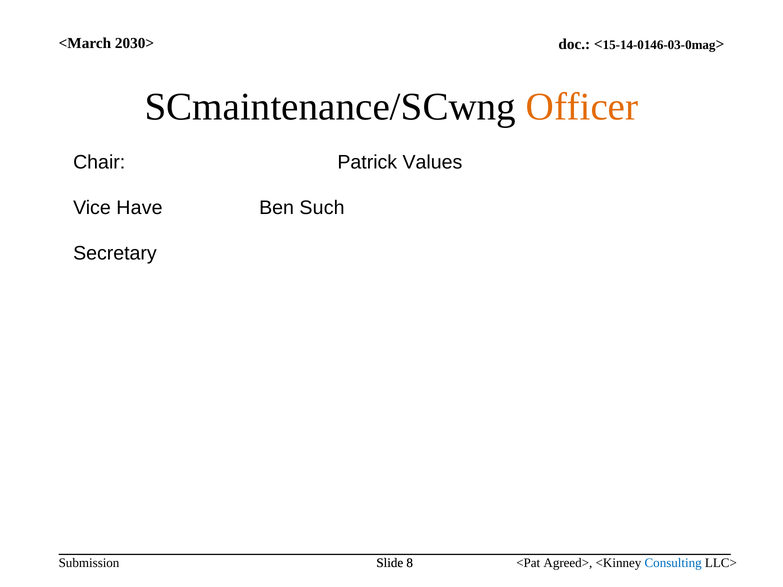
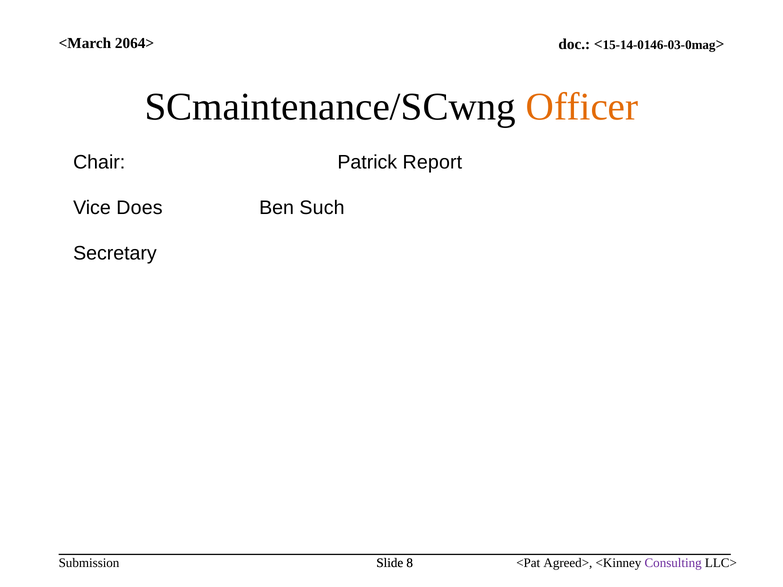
2030>: 2030> -> 2064>
Values: Values -> Report
Have: Have -> Does
Consulting colour: blue -> purple
